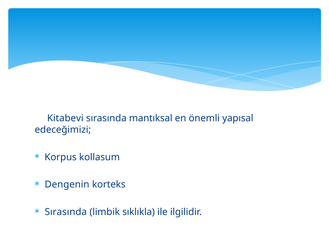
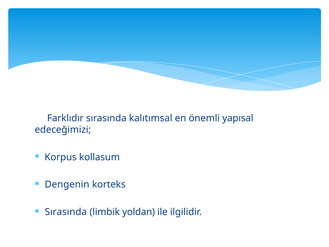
Kitabevi: Kitabevi -> Farklıdır
mantıksal: mantıksal -> kalıtımsal
sıklıkla: sıklıkla -> yoldan
